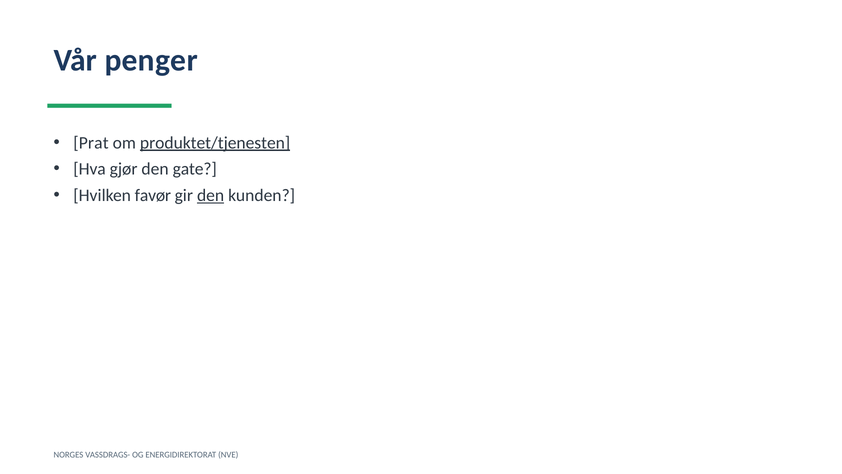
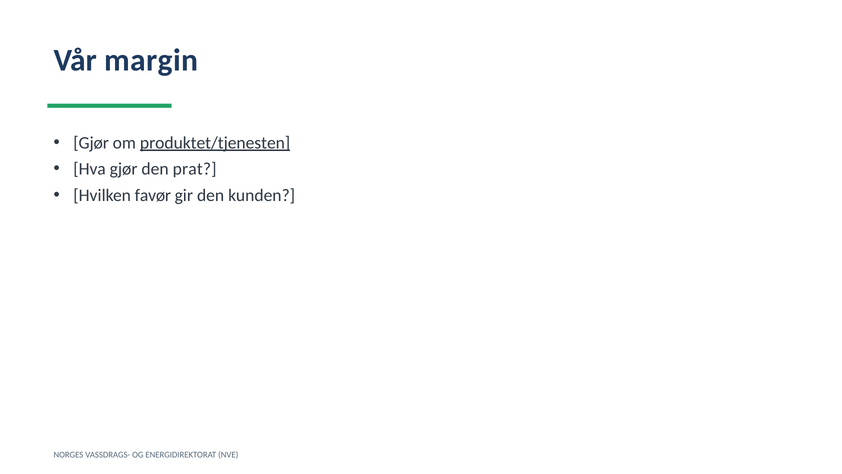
penger: penger -> margin
Prat at (91, 143): Prat -> Gjør
gate: gate -> prat
den at (211, 195) underline: present -> none
